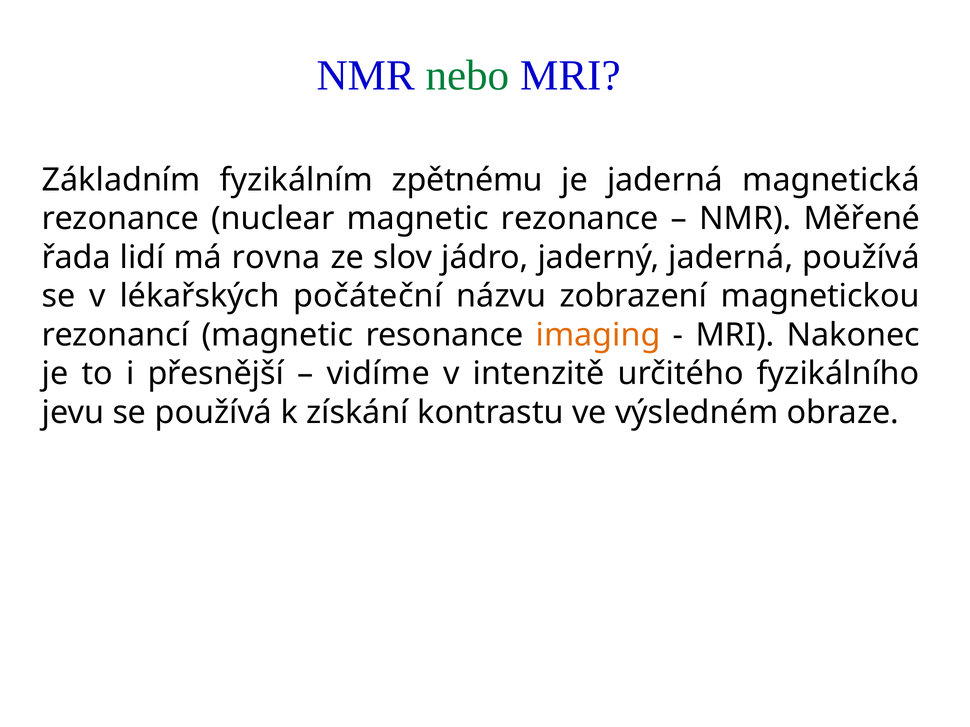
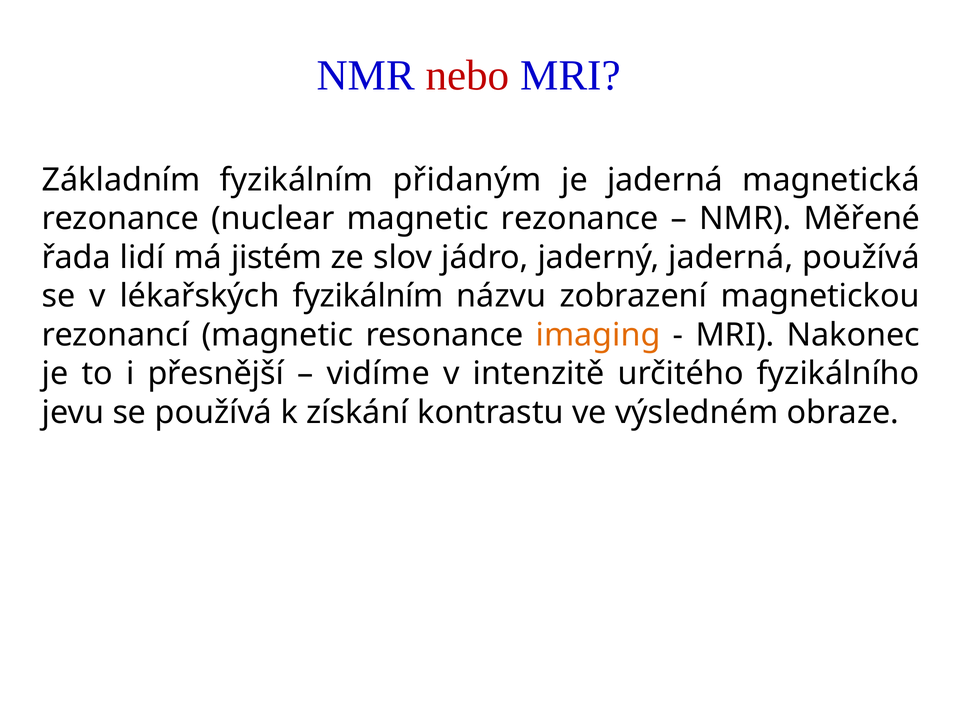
nebo colour: green -> red
zpětnému: zpětnému -> přidaným
rovna: rovna -> jistém
lékařských počáteční: počáteční -> fyzikálním
